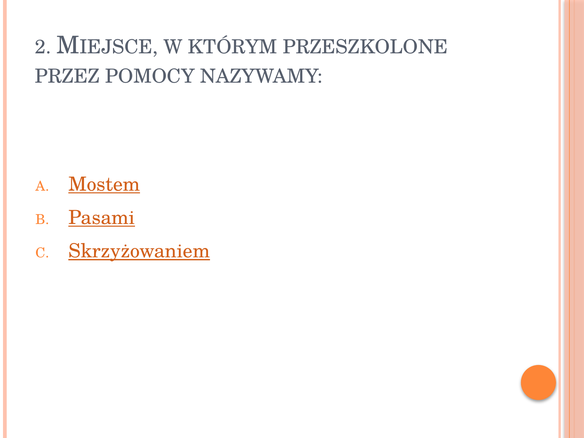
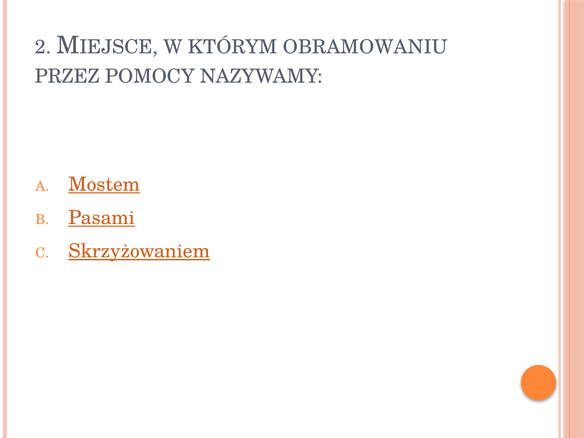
PRZESZKOLONE: PRZESZKOLONE -> OBRAMOWANIU
